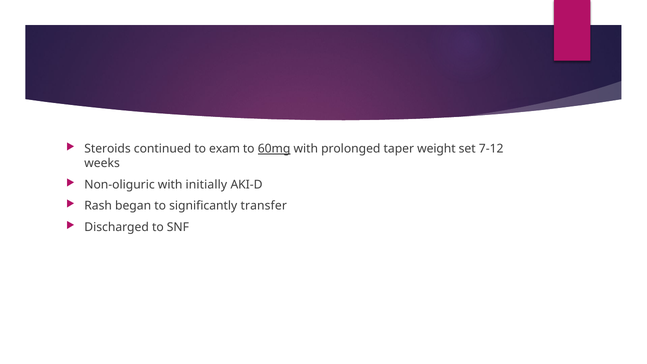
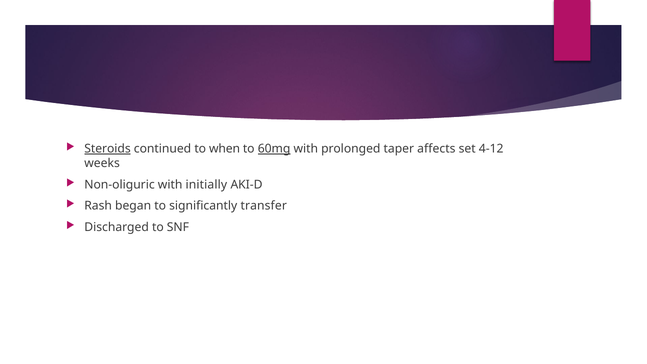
Steroids underline: none -> present
exam: exam -> when
weight: weight -> affects
7-12: 7-12 -> 4-12
